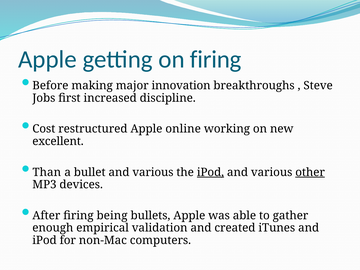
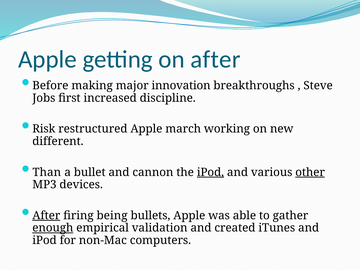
on firing: firing -> after
Cost: Cost -> Risk
online: online -> march
excellent: excellent -> different
bullet and various: various -> cannon
After at (46, 215) underline: none -> present
enough underline: none -> present
